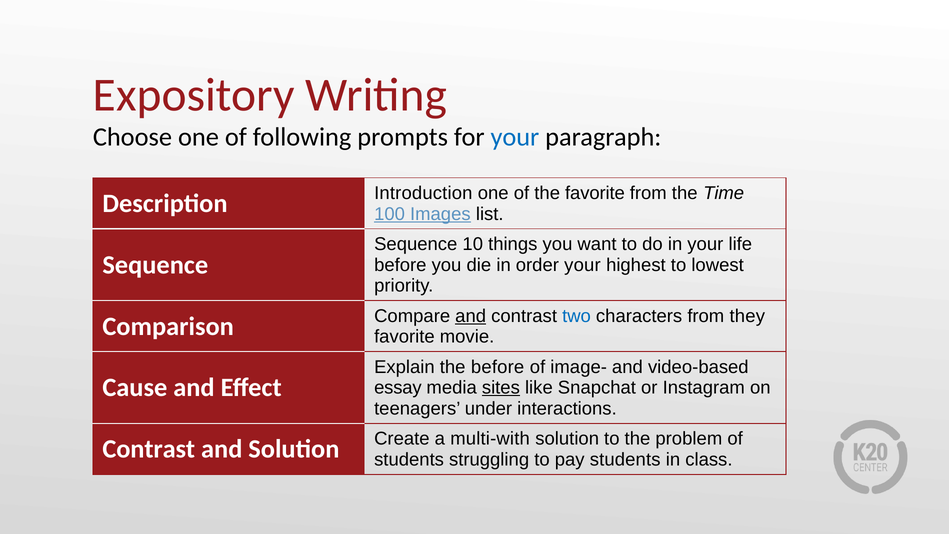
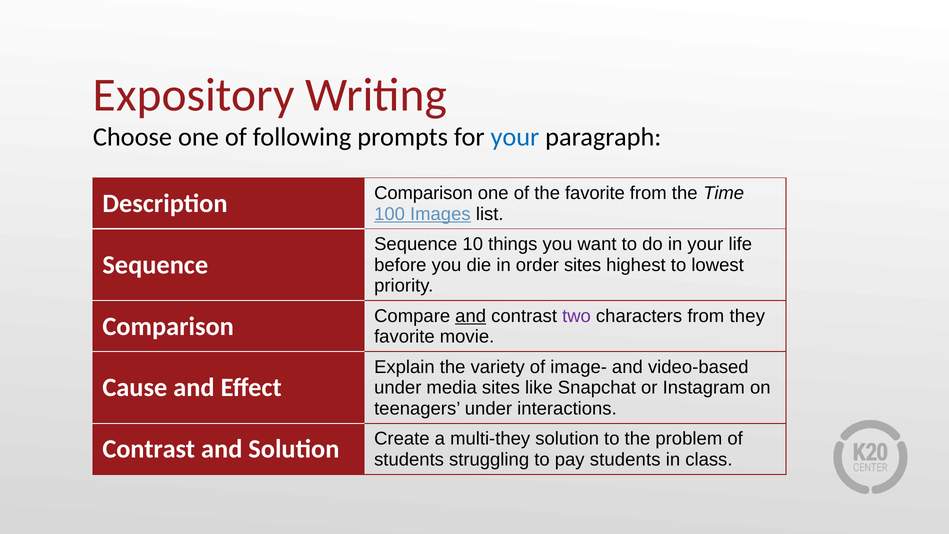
Description Introduction: Introduction -> Comparison
order your: your -> sites
two colour: blue -> purple
the before: before -> variety
essay at (398, 388): essay -> under
sites at (501, 388) underline: present -> none
multi-with: multi-with -> multi-they
